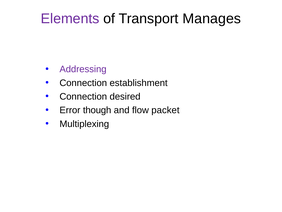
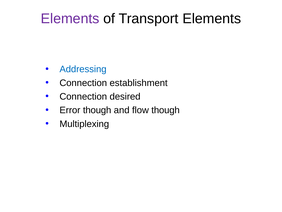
Transport Manages: Manages -> Elements
Addressing colour: purple -> blue
flow packet: packet -> though
